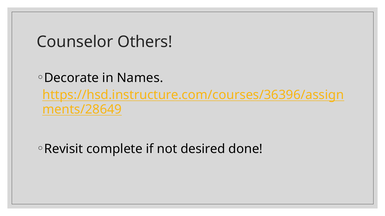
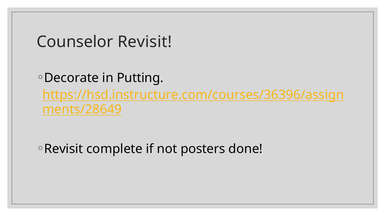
Counselor Others: Others -> Revisit
Names: Names -> Putting
desired: desired -> posters
